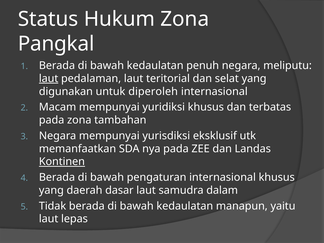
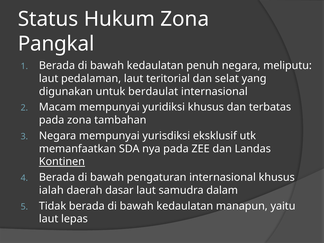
laut at (49, 78) underline: present -> none
diperoleh: diperoleh -> berdaulat
yang at (51, 190): yang -> ialah
